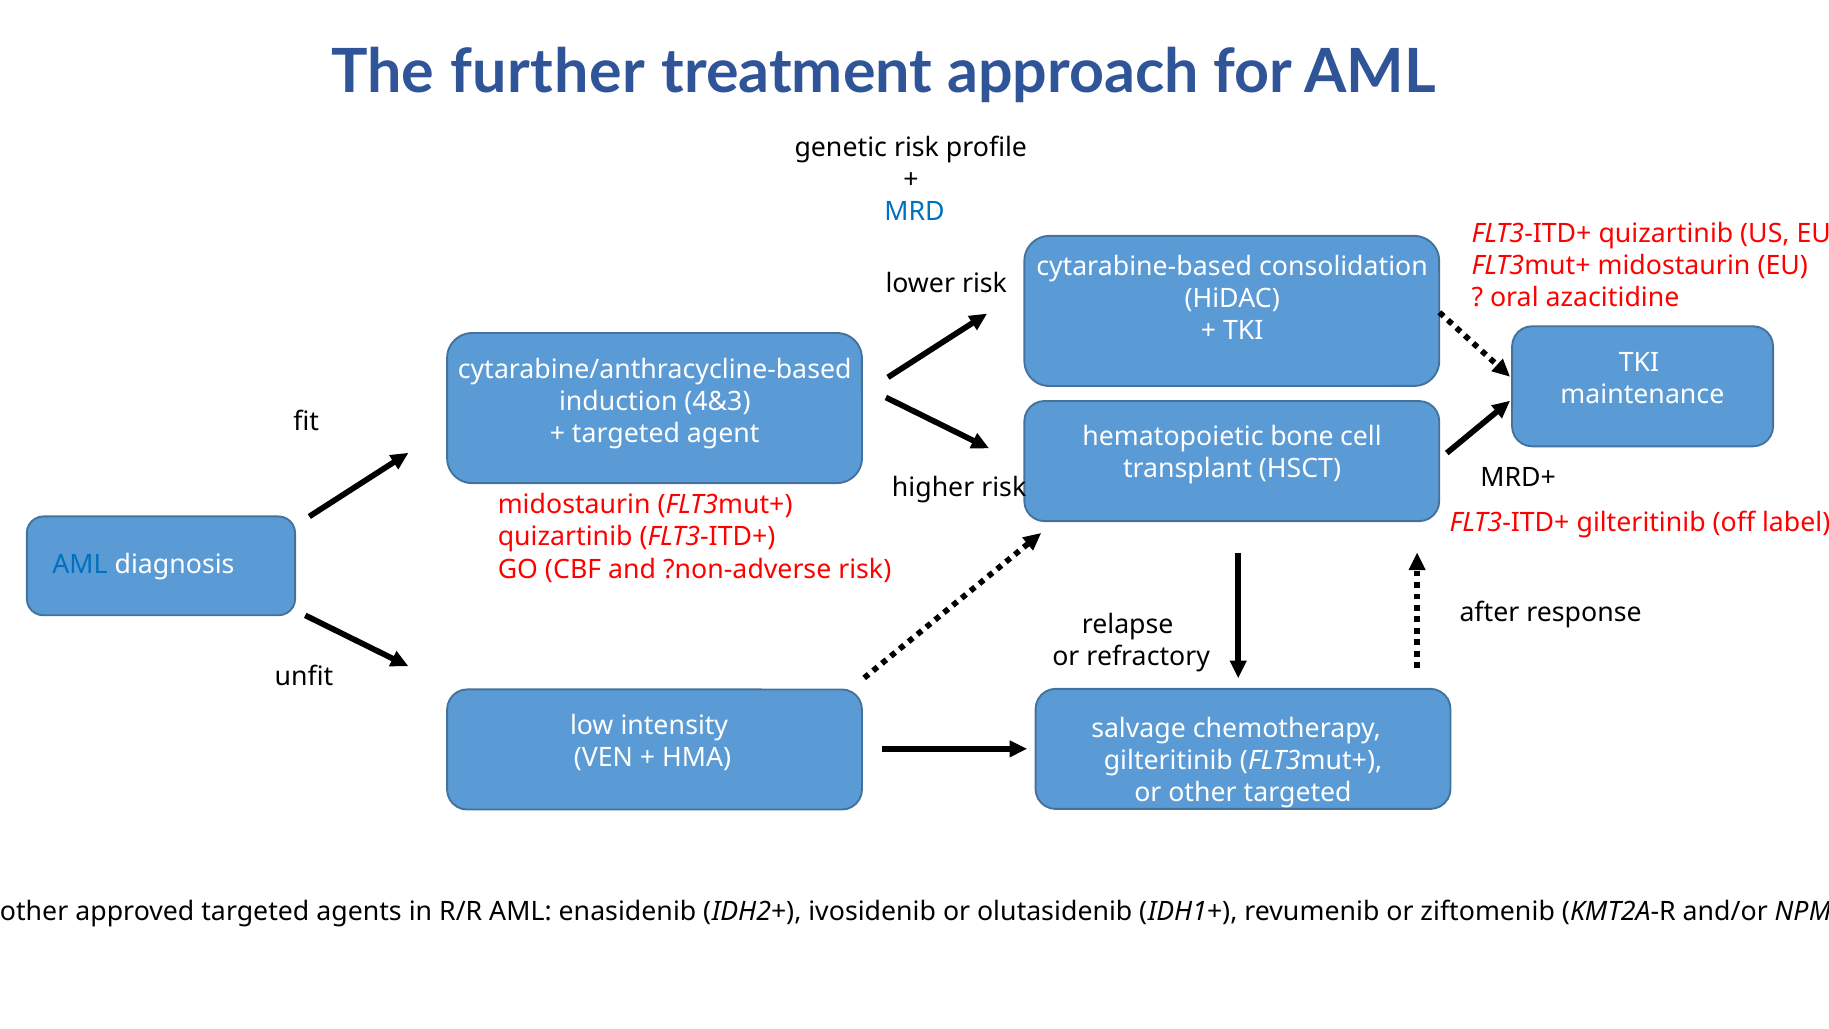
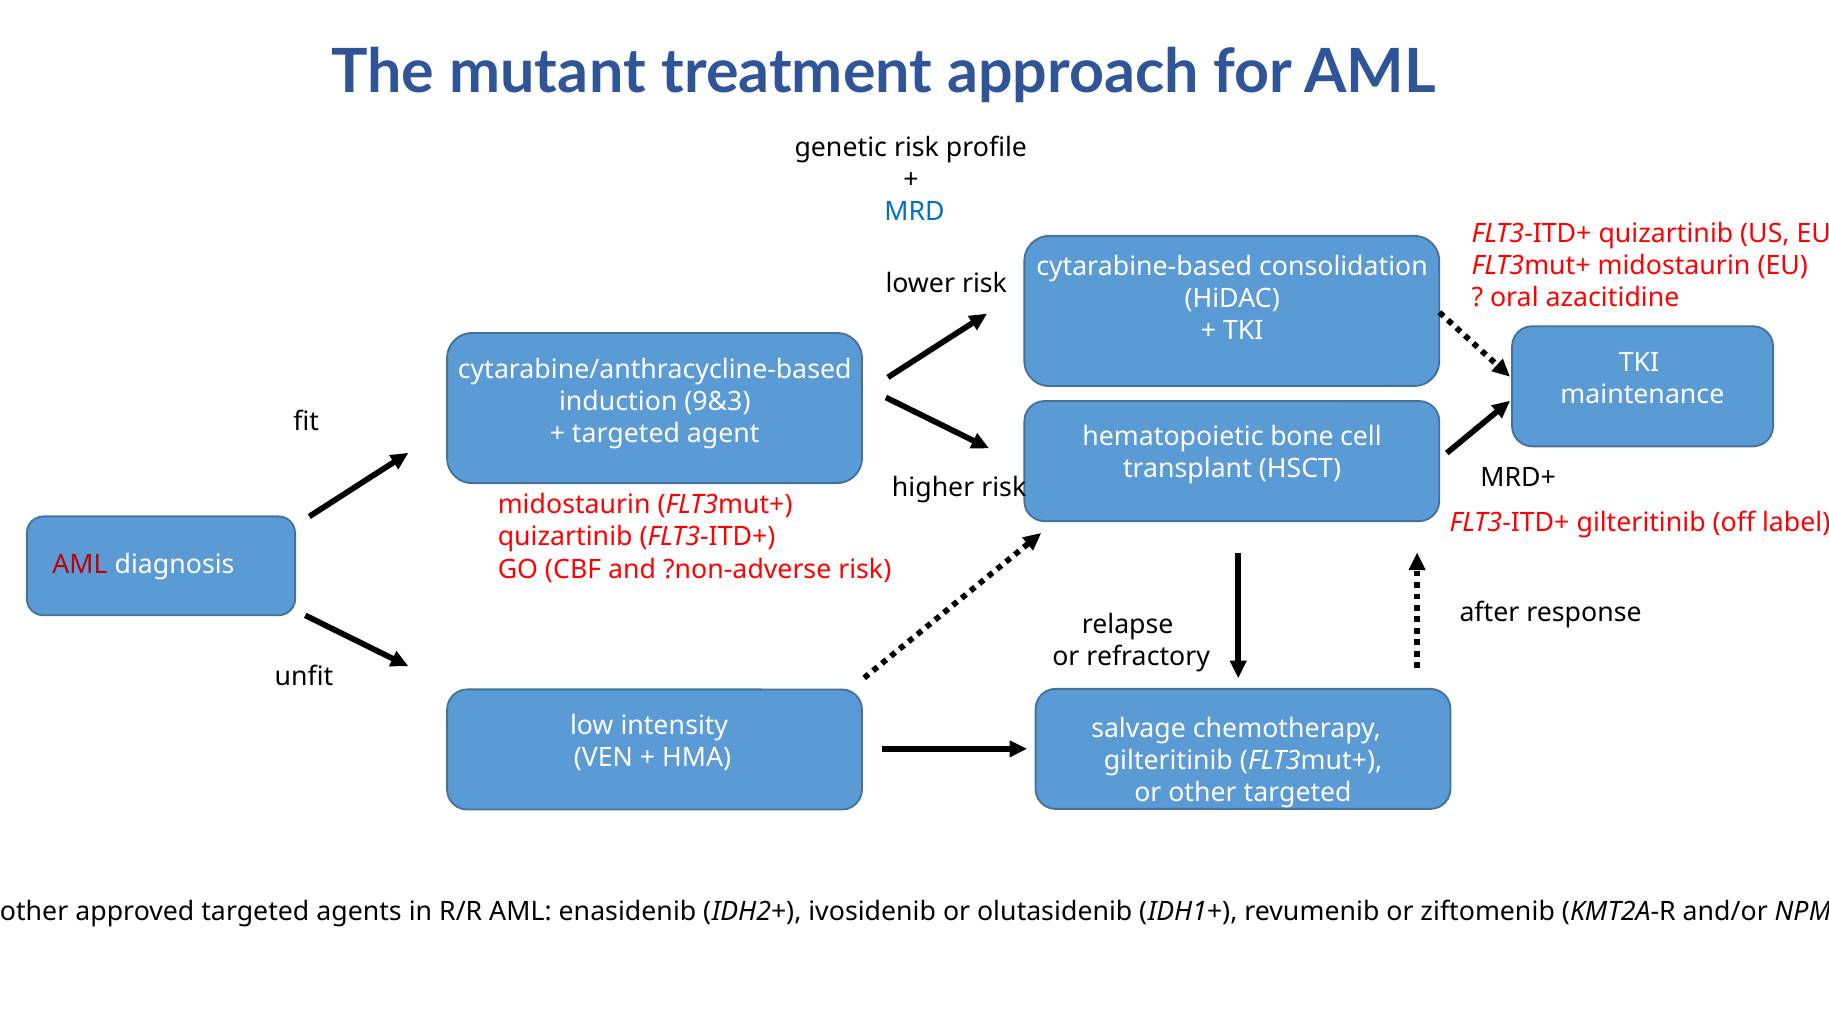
further: further -> mutant
4&3: 4&3 -> 9&3
AML at (80, 564) colour: blue -> red
